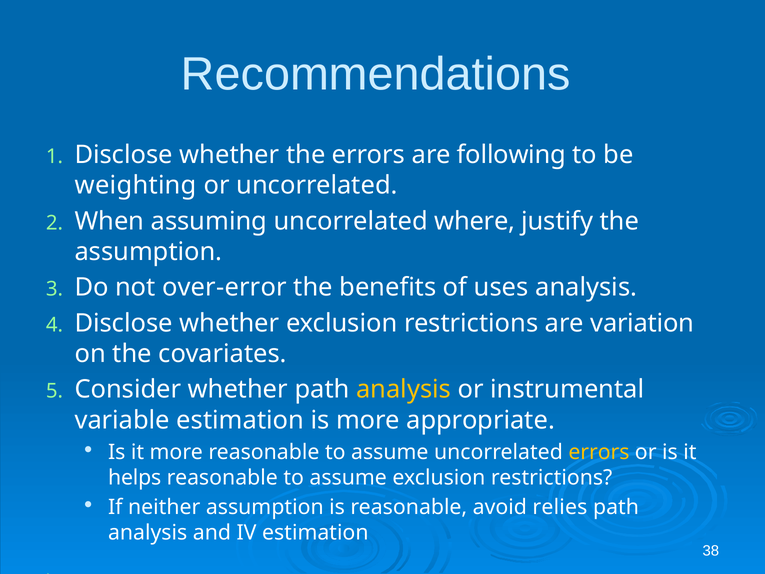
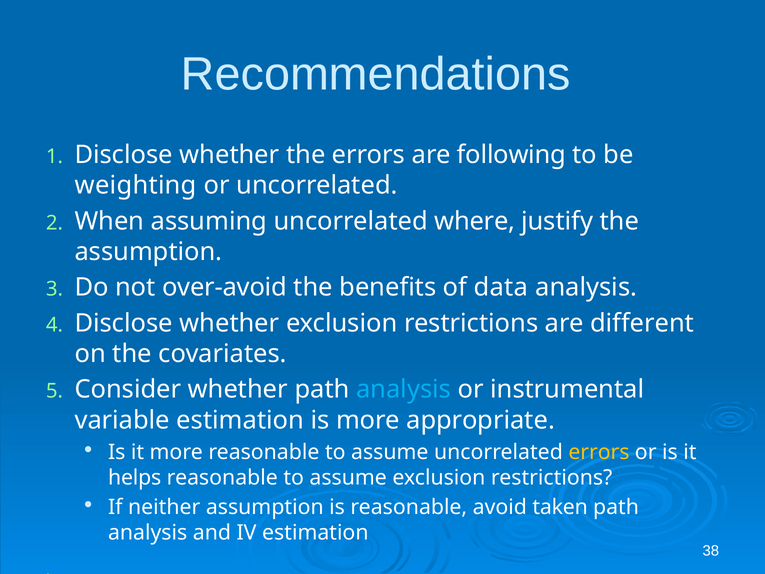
over-error: over-error -> over-avoid
uses: uses -> data
variation: variation -> different
analysis at (404, 389) colour: yellow -> light blue
relies: relies -> taken
